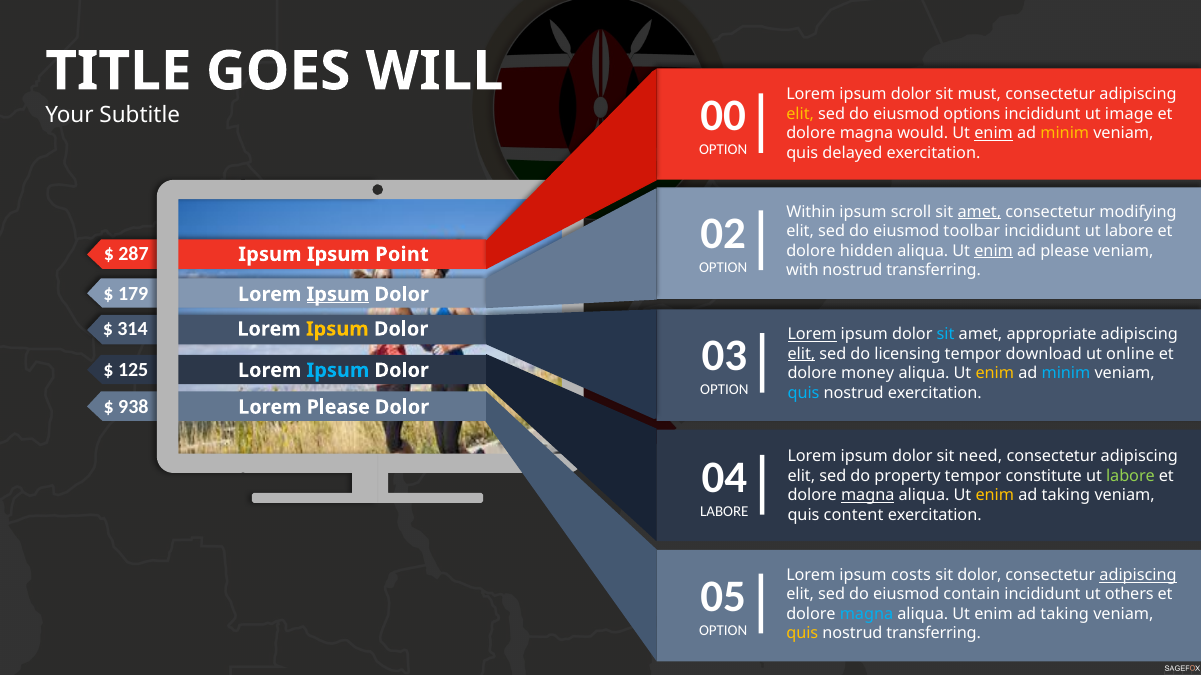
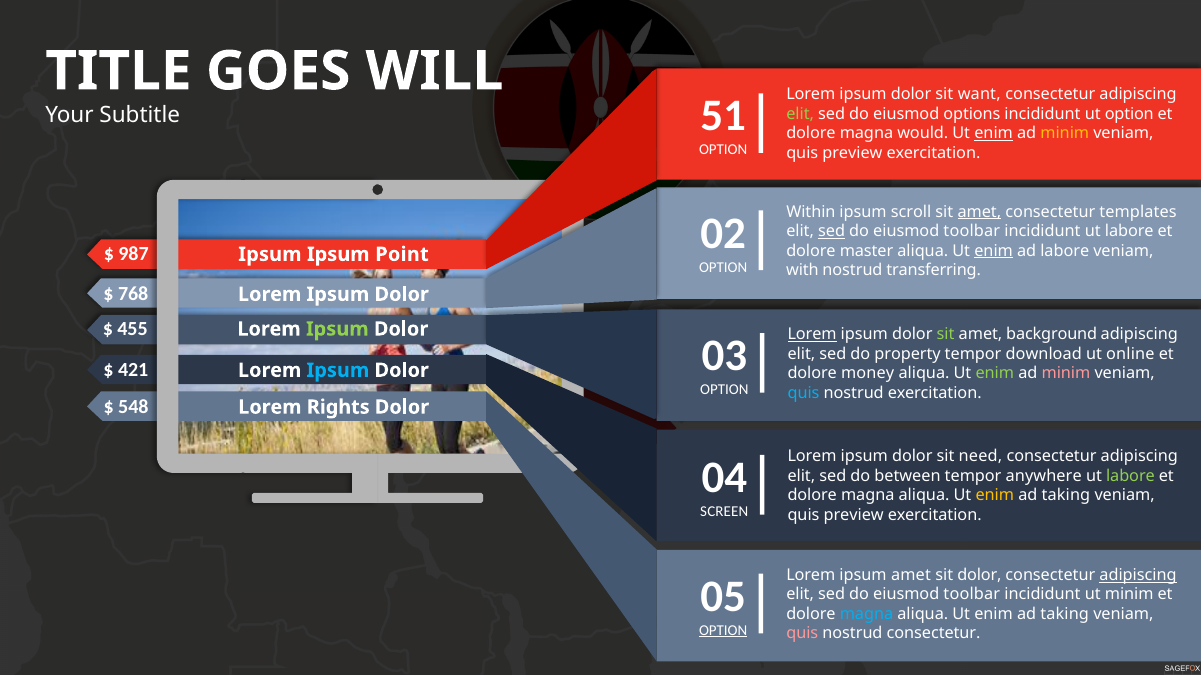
must: must -> want
00: 00 -> 51
elit at (800, 114) colour: yellow -> light green
ut image: image -> option
delayed at (852, 153): delayed -> preview
modifying: modifying -> templates
sed at (832, 231) underline: none -> present
287: 287 -> 987
hidden: hidden -> master
ad please: please -> labore
179: 179 -> 768
Ipsum at (338, 295) underline: present -> none
314: 314 -> 455
Ipsum at (337, 329) colour: yellow -> light green
sit at (946, 335) colour: light blue -> light green
appropriate: appropriate -> background
elit at (801, 354) underline: present -> none
licensing: licensing -> property
125: 125 -> 421
enim at (995, 374) colour: yellow -> light green
minim at (1066, 374) colour: light blue -> pink
938: 938 -> 548
Lorem Please: Please -> Rights
property: property -> between
constitute: constitute -> anywhere
magna at (868, 496) underline: present -> none
LABORE at (724, 512): LABORE -> SCREEN
content at (854, 515): content -> preview
ipsum costs: costs -> amet
contain at (972, 595): contain -> toolbar
ut others: others -> minim
OPTION at (723, 631) underline: none -> present
quis at (802, 634) colour: yellow -> pink
transferring at (934, 634): transferring -> consectetur
